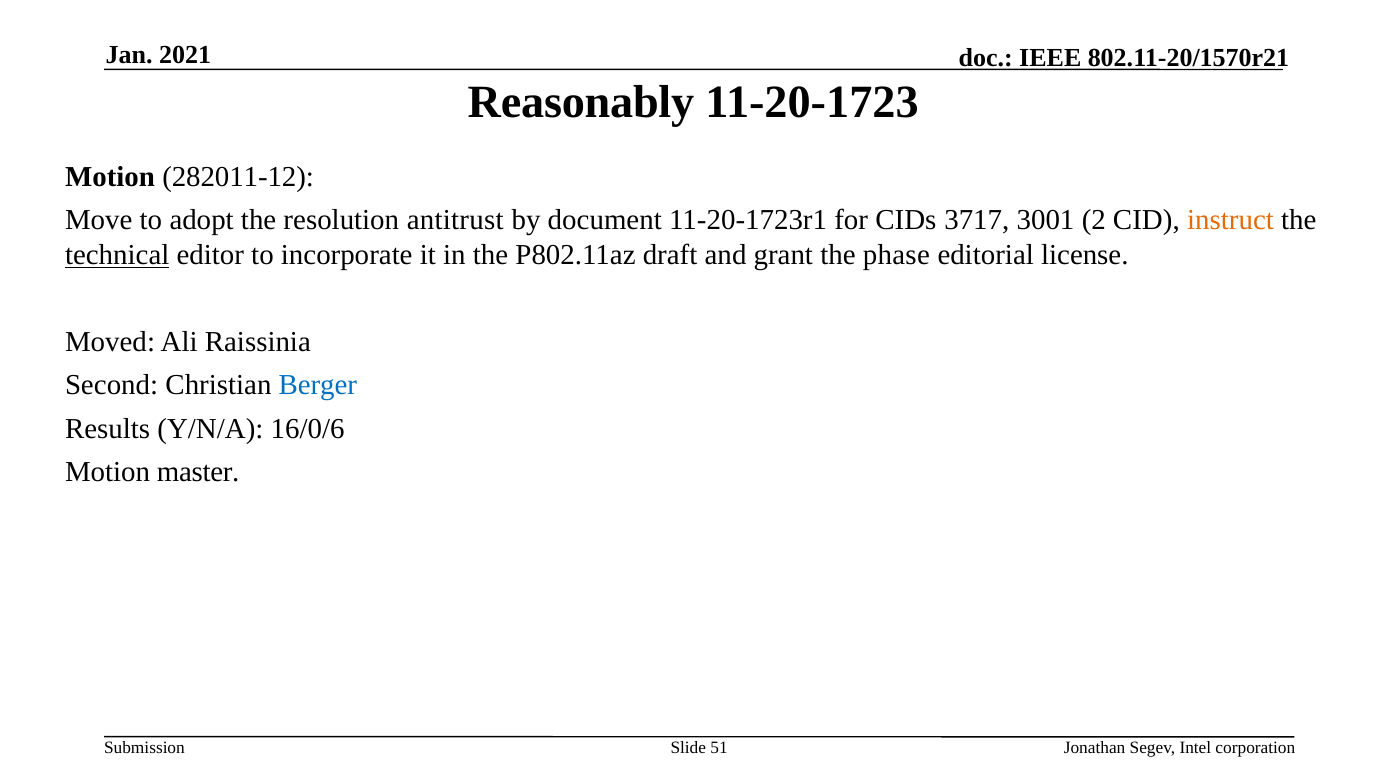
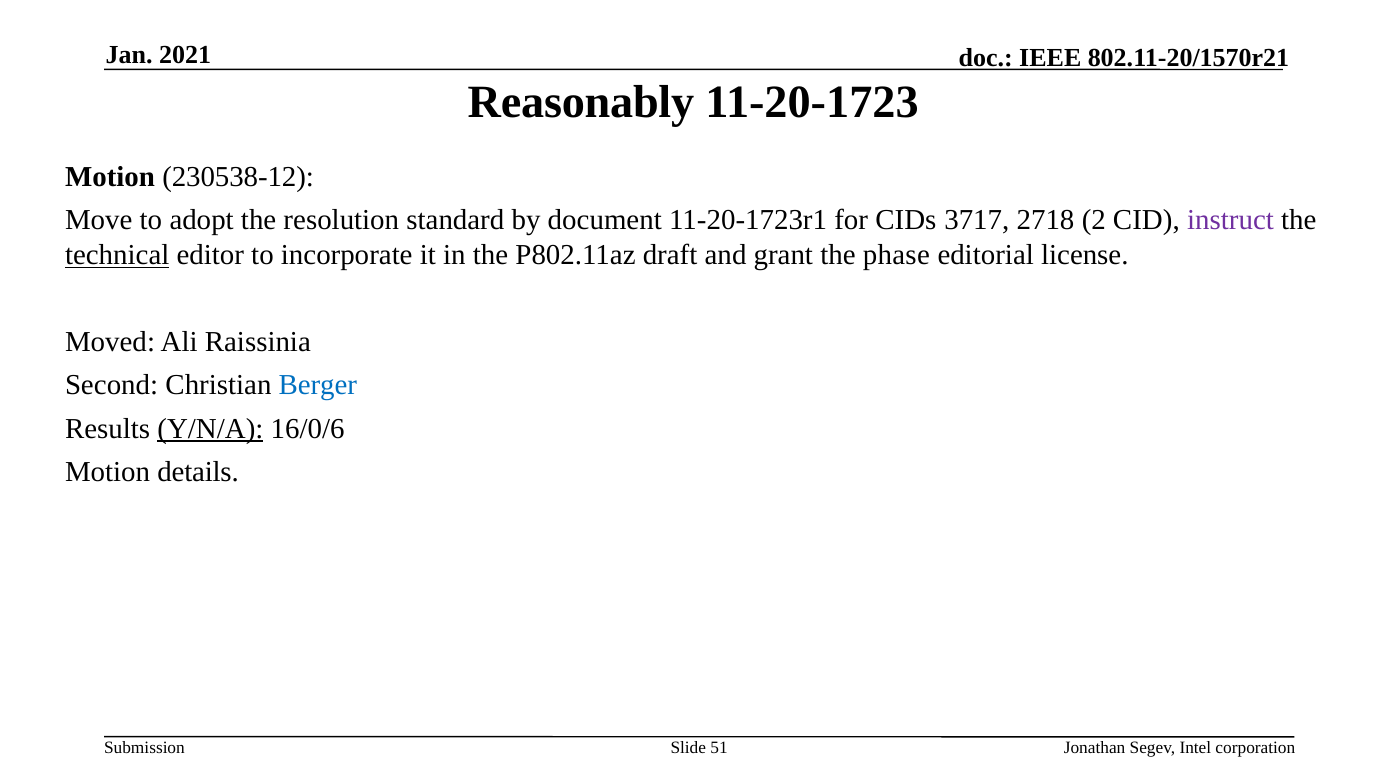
282011-12: 282011-12 -> 230538-12
antitrust: antitrust -> standard
3001: 3001 -> 2718
instruct colour: orange -> purple
Y/N/A underline: none -> present
master: master -> details
